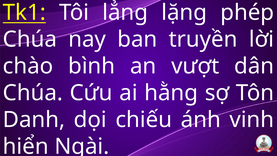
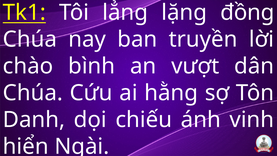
phép: phép -> đồng
